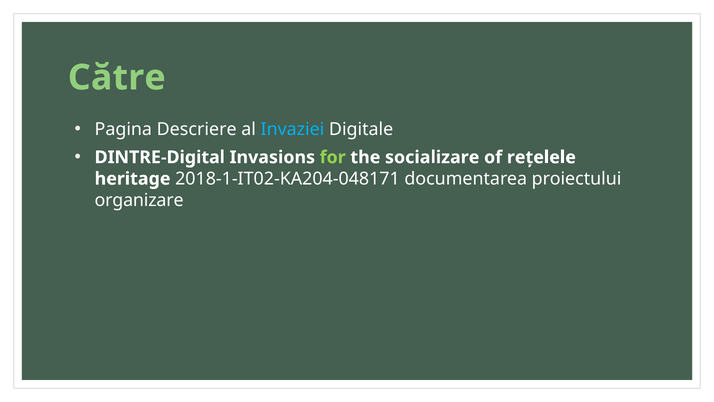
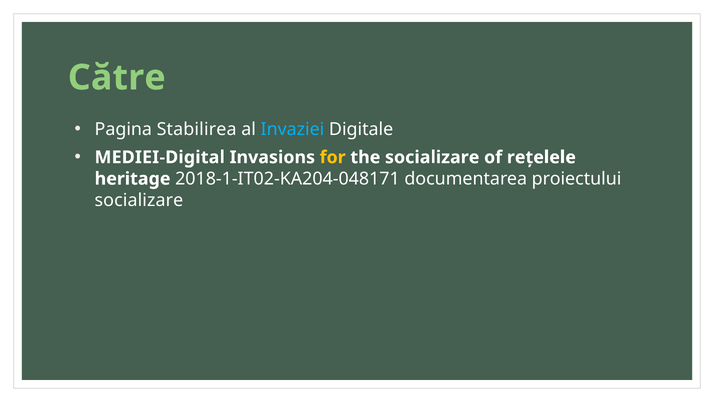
Descriere: Descriere -> Stabilirea
DINTRE-Digital: DINTRE-Digital -> MEDIEI-Digital
for colour: light green -> yellow
organizare at (139, 200): organizare -> socializare
